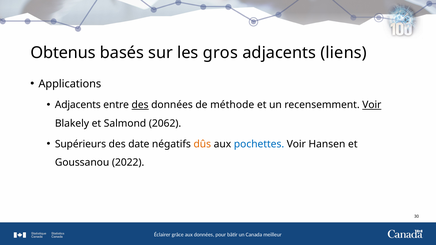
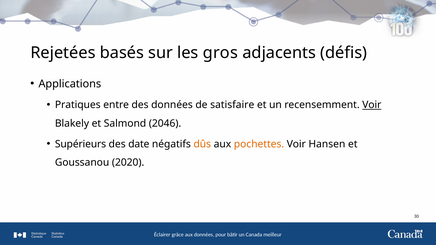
Obtenus: Obtenus -> Rejetées
liens: liens -> défis
Adjacents at (78, 105): Adjacents -> Pratiques
des at (140, 105) underline: present -> none
méthode: méthode -> satisfaire
2062: 2062 -> 2046
pochettes colour: blue -> orange
2022: 2022 -> 2020
